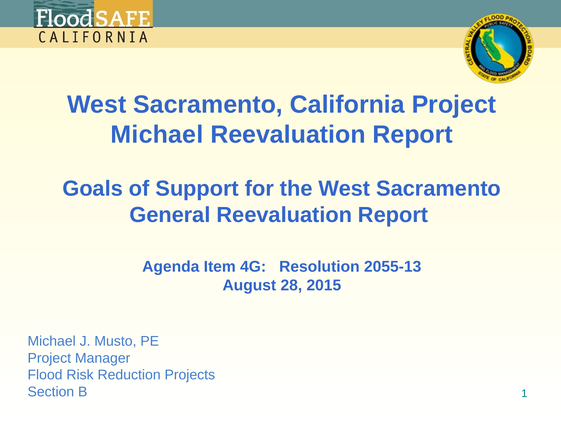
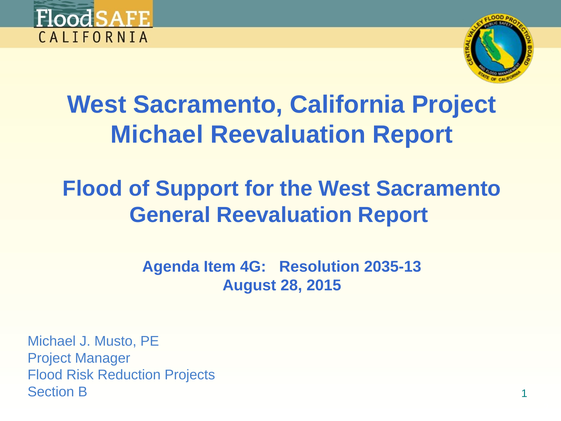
Goals at (93, 188): Goals -> Flood
2055-13: 2055-13 -> 2035-13
